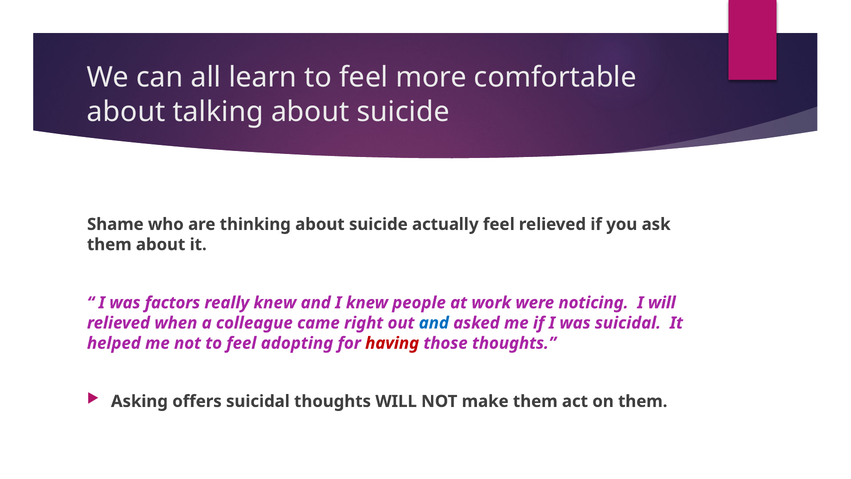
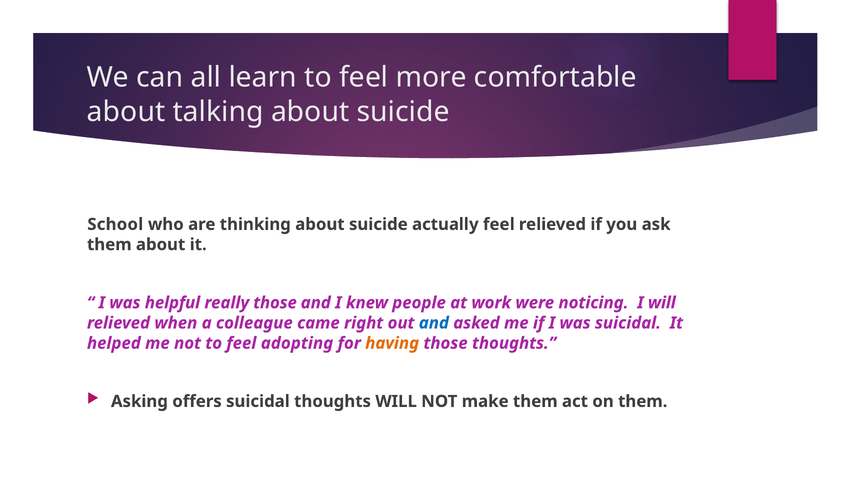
Shame: Shame -> School
factors: factors -> helpful
really knew: knew -> those
having colour: red -> orange
